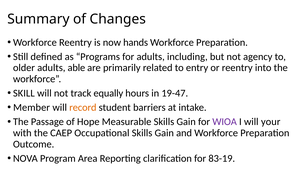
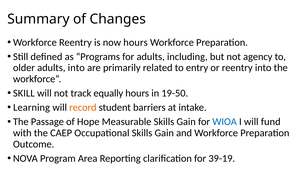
now hands: hands -> hours
adults able: able -> into
19-47: 19-47 -> 19-50
Member: Member -> Learning
WIOA colour: purple -> blue
your: your -> fund
83-19: 83-19 -> 39-19
